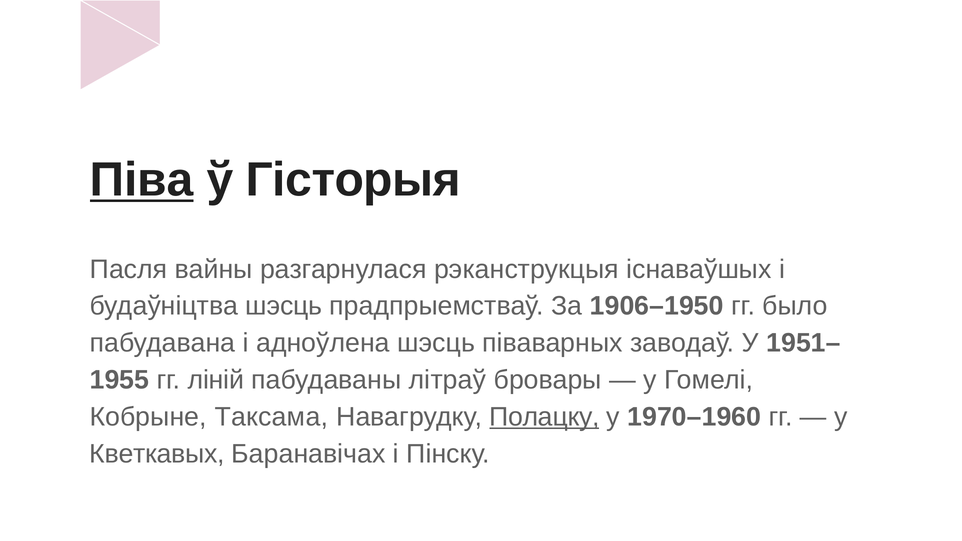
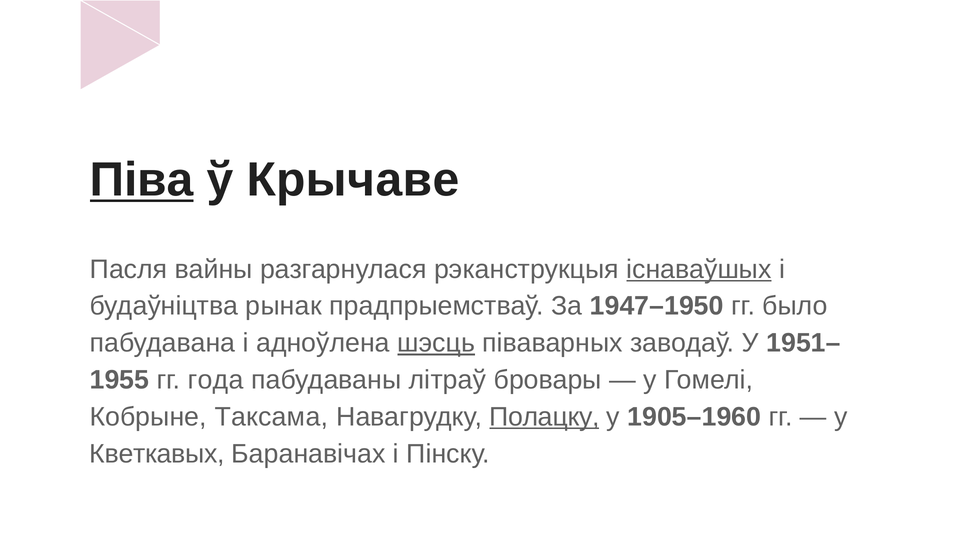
Гісторыя: Гісторыя -> Крычаве
існаваўшых underline: none -> present
будаўніцтва шэсць: шэсць -> рынак
1906–1950: 1906–1950 -> 1947–1950
шэсць at (436, 343) underline: none -> present
ліній: ліній -> года
1970–1960: 1970–1960 -> 1905–1960
